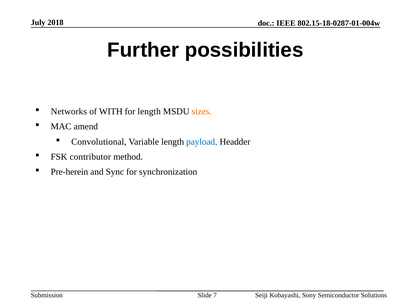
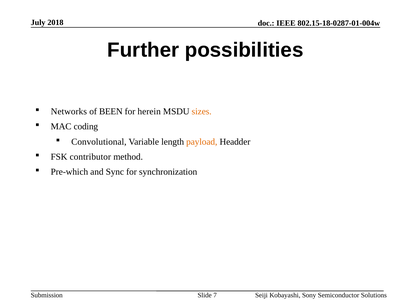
WITH: WITH -> BEEN
for length: length -> herein
amend: amend -> coding
payload colour: blue -> orange
Pre-herein: Pre-herein -> Pre-which
